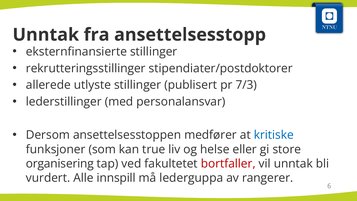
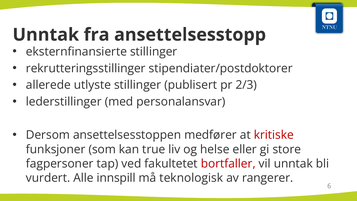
7/3: 7/3 -> 2/3
kritiske colour: blue -> red
organisering: organisering -> fagpersoner
lederguppa: lederguppa -> teknologisk
